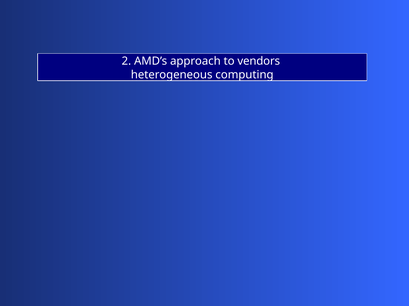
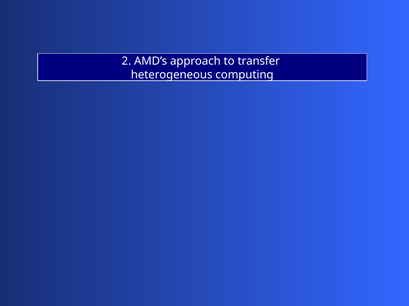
vendors: vendors -> transfer
